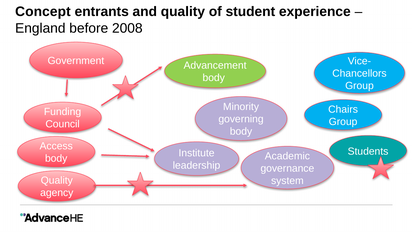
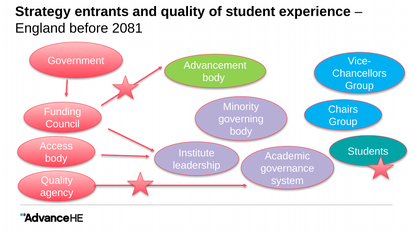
Concept: Concept -> Strategy
2008: 2008 -> 2081
